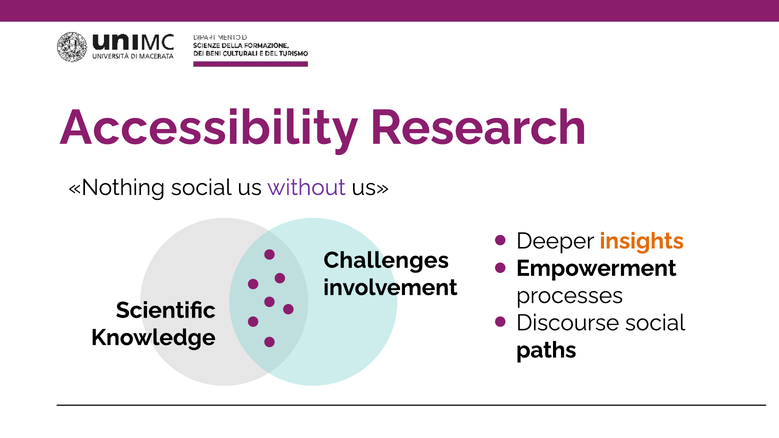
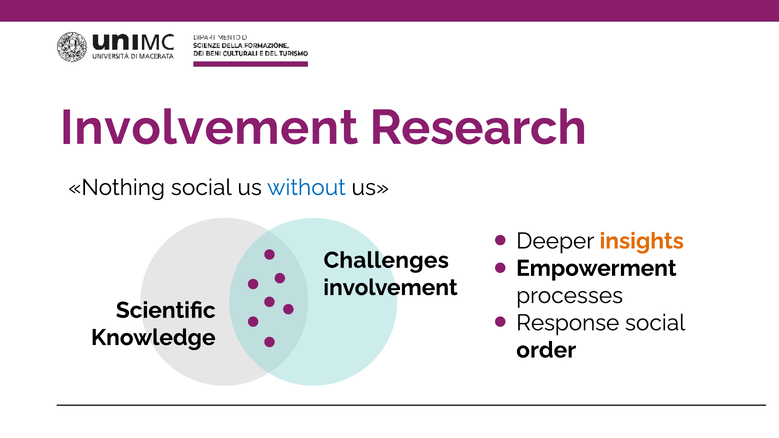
Accessibility at (209, 128): Accessibility -> Involvement
without colour: purple -> blue
Discourse: Discourse -> Response
paths: paths -> order
